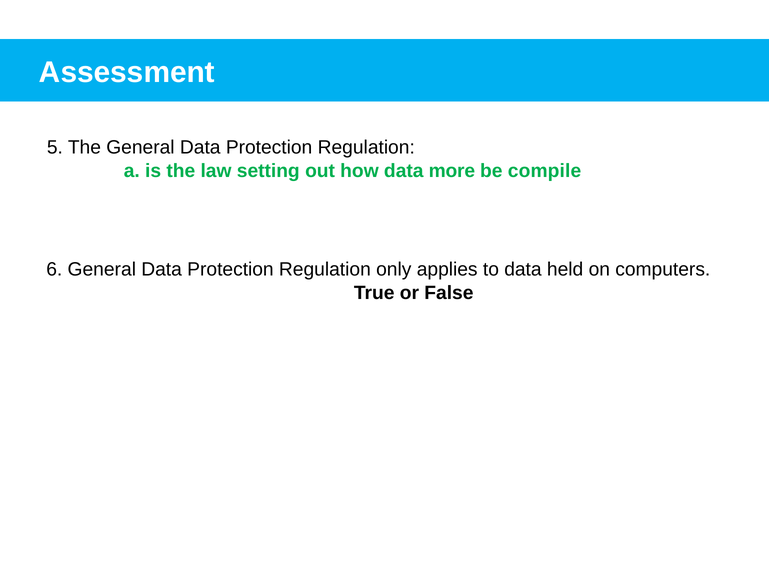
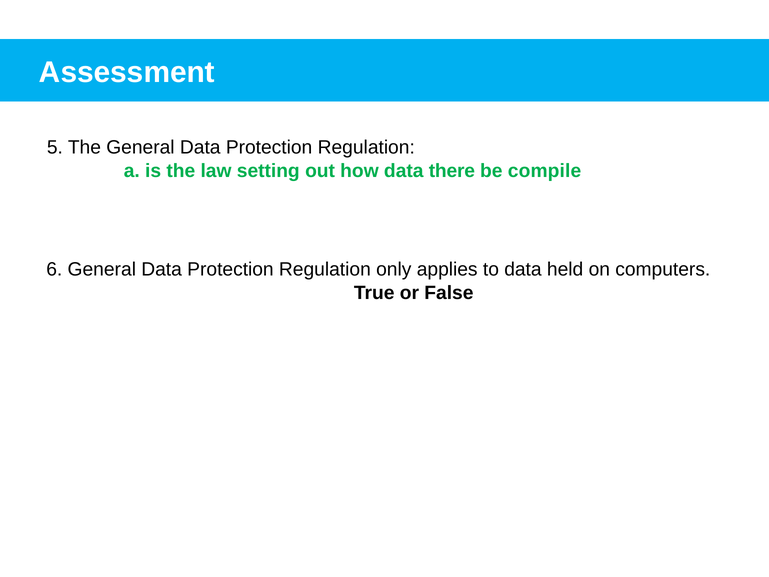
more: more -> there
